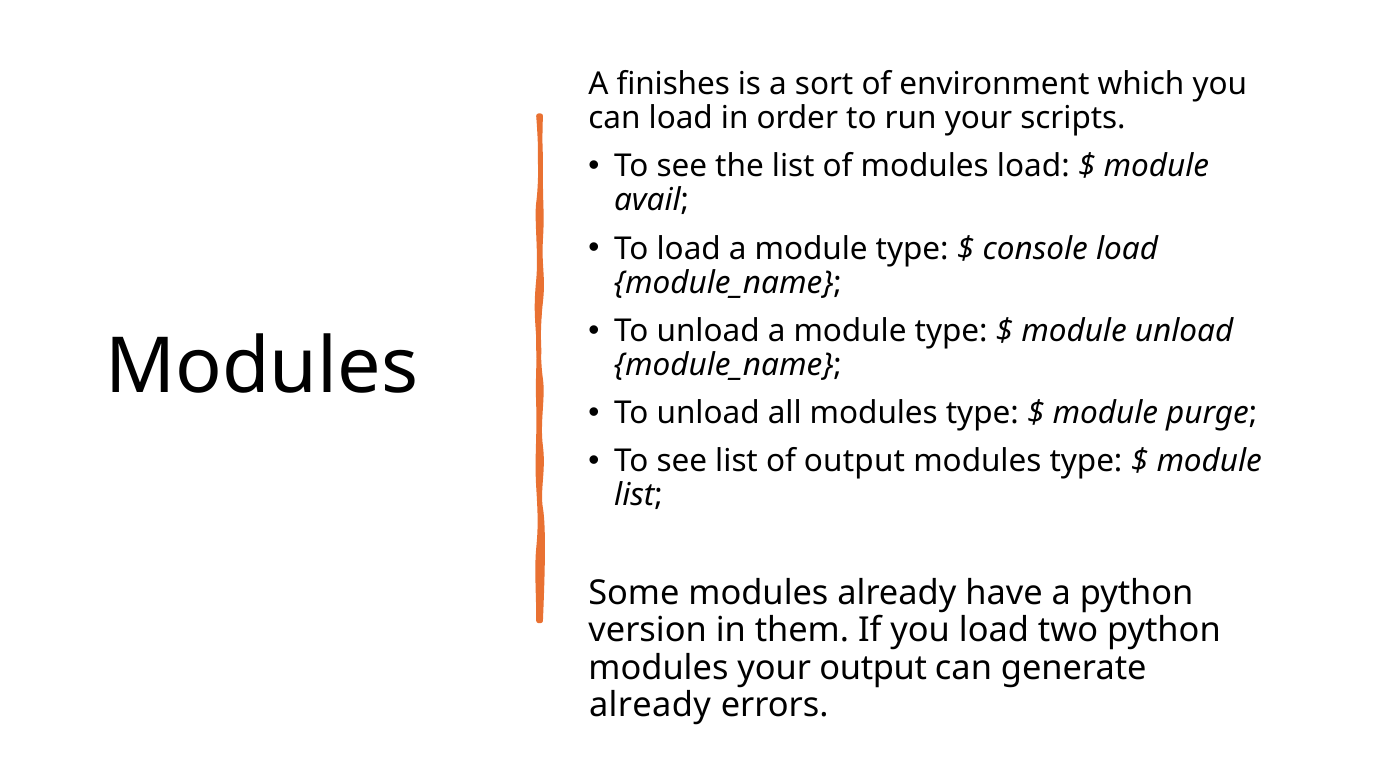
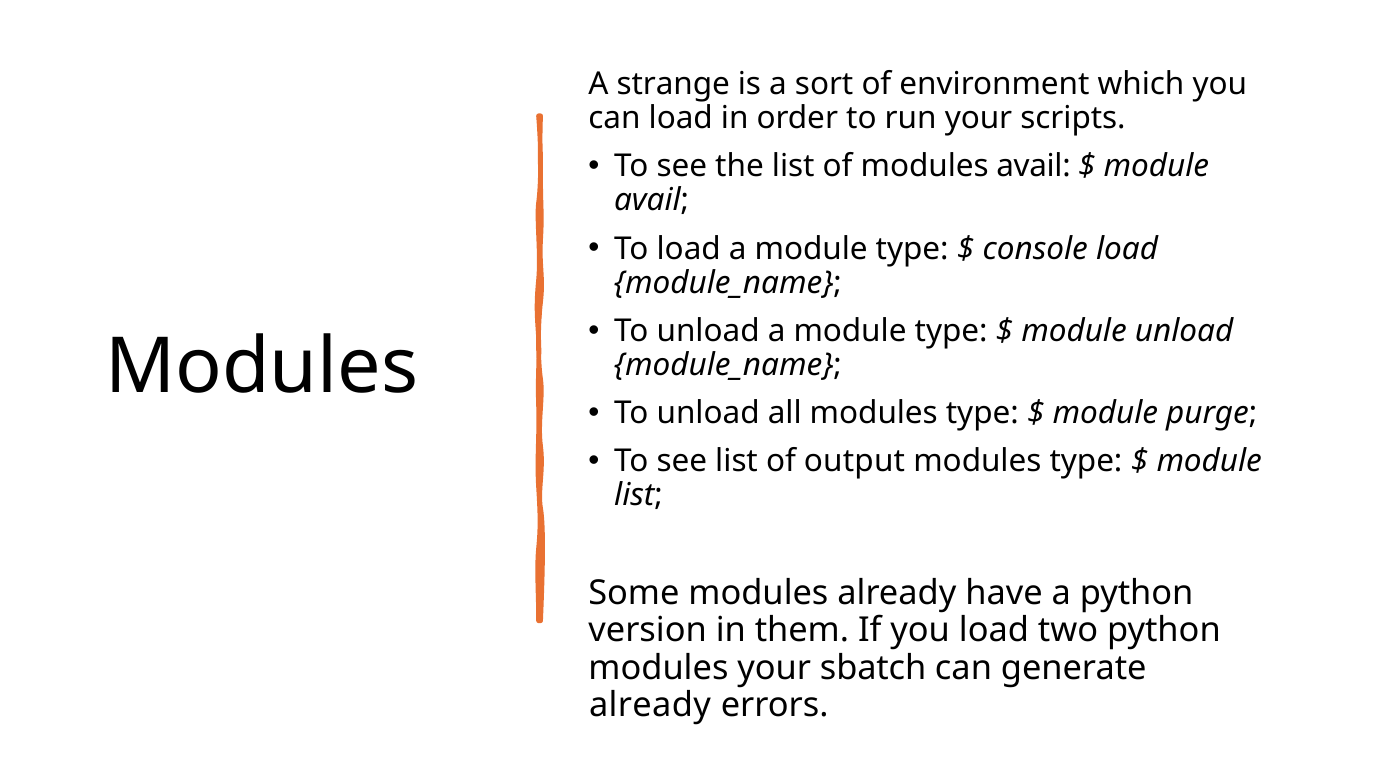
finishes: finishes -> strange
modules load: load -> avail
your output: output -> sbatch
